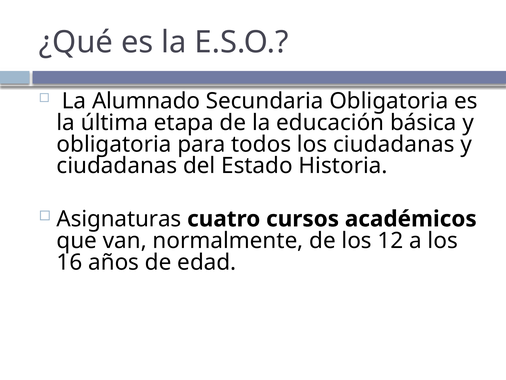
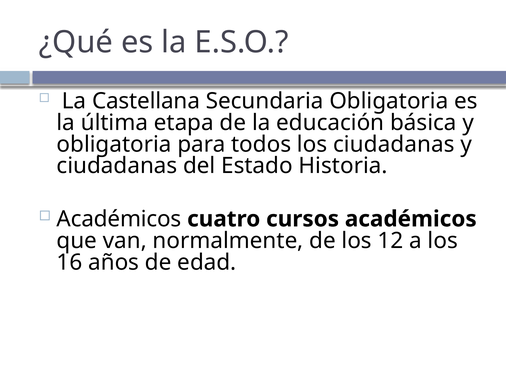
Alumnado: Alumnado -> Castellana
Asignaturas at (119, 219): Asignaturas -> Académicos
